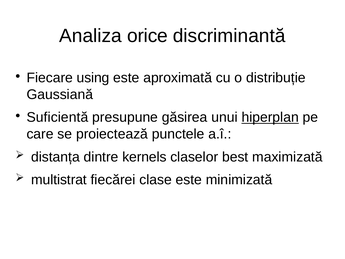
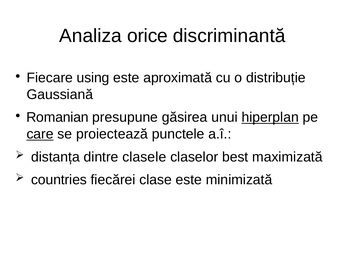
Suficientă: Suficientă -> Romanian
care underline: none -> present
kernels: kernels -> clasele
multistrat: multistrat -> countries
